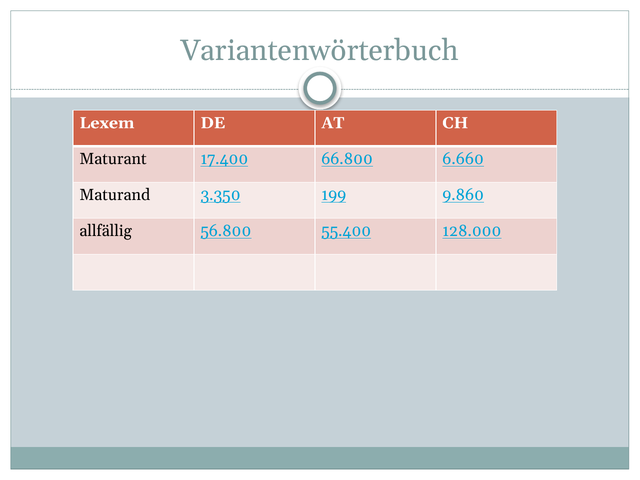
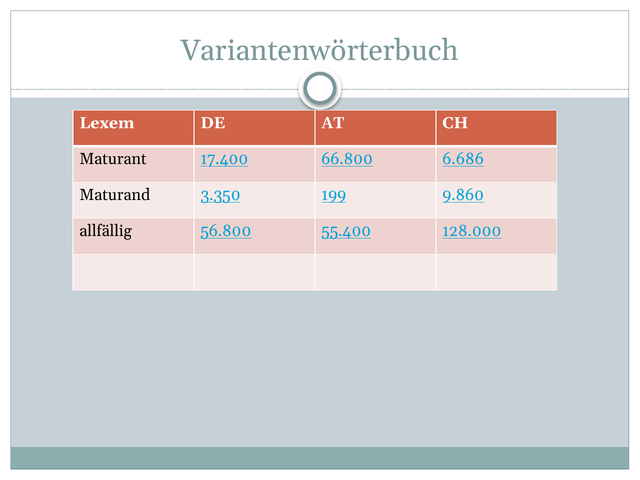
6.660: 6.660 -> 6.686
